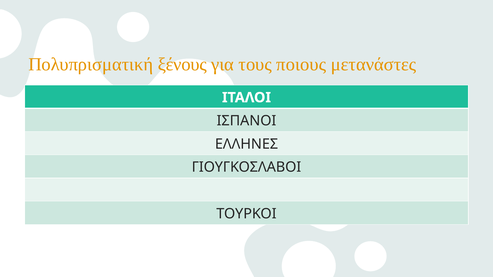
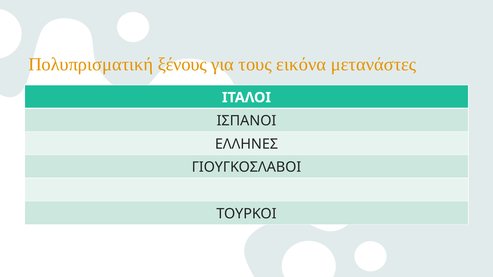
ποιους: ποιους -> εικόνα
